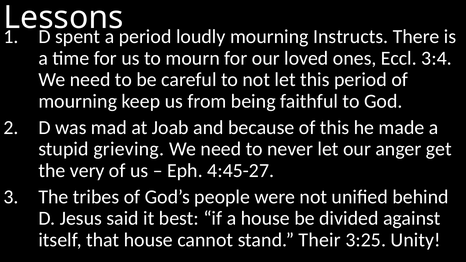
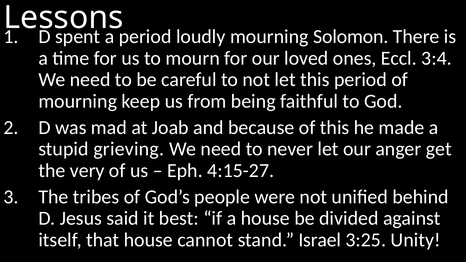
Instructs: Instructs -> Solomon
4:45-27: 4:45-27 -> 4:15-27
Their: Their -> Israel
